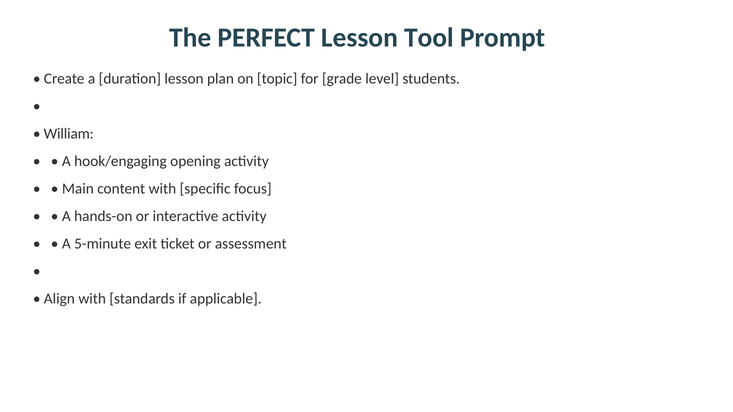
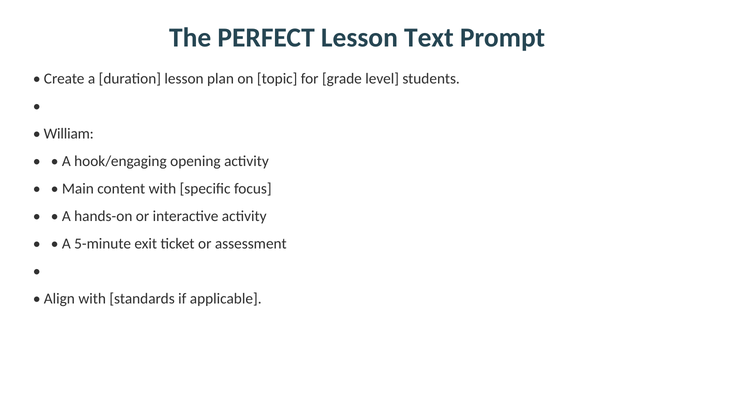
Tool: Tool -> Text
